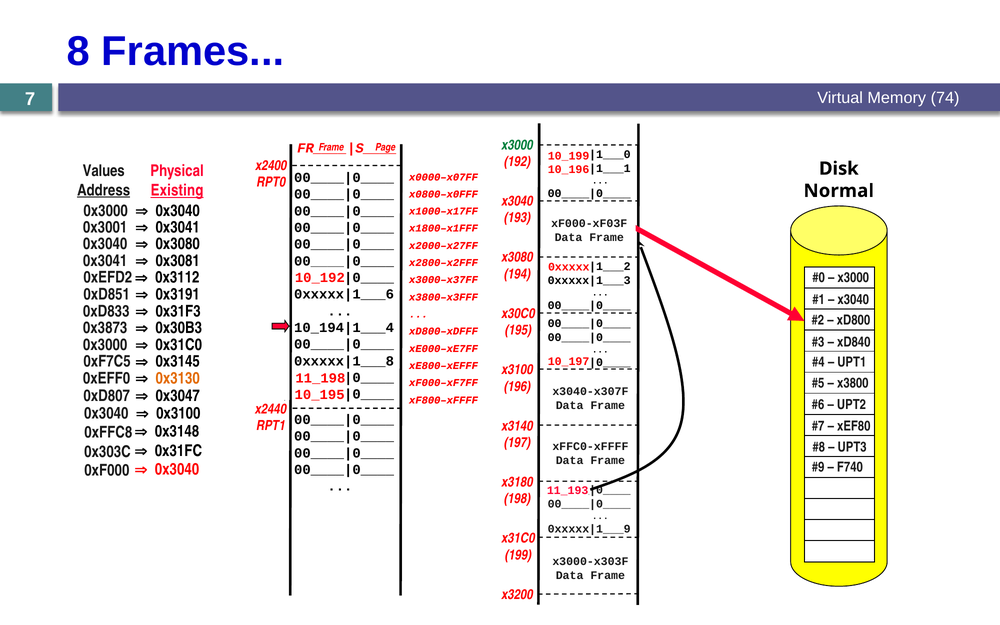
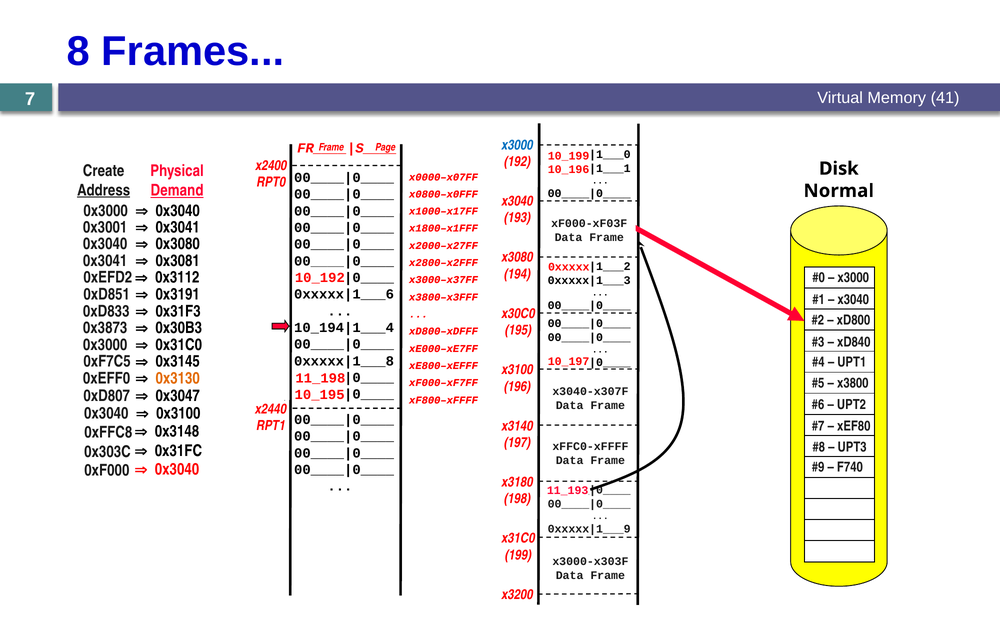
74: 74 -> 41
x3000 at (517, 145) colour: green -> blue
Values: Values -> Create
Existing: Existing -> Demand
